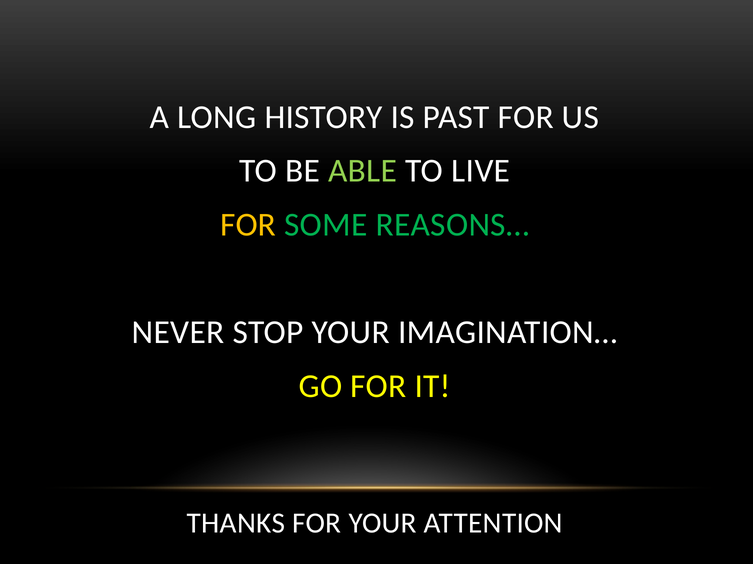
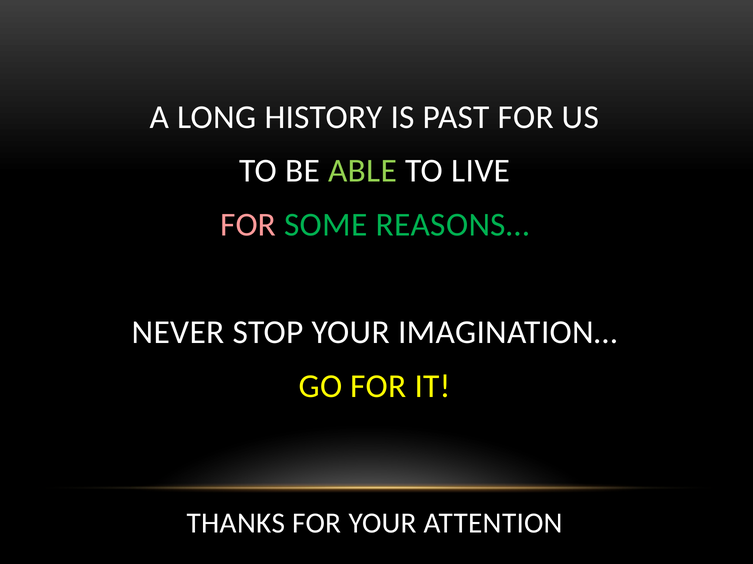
FOR at (248, 225) colour: yellow -> pink
